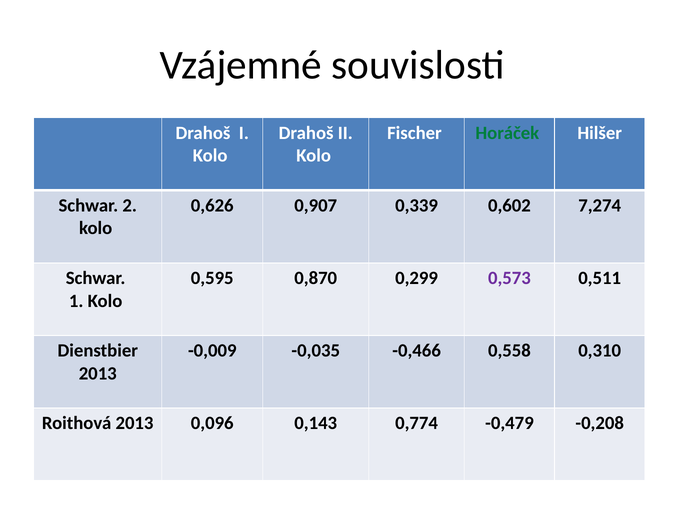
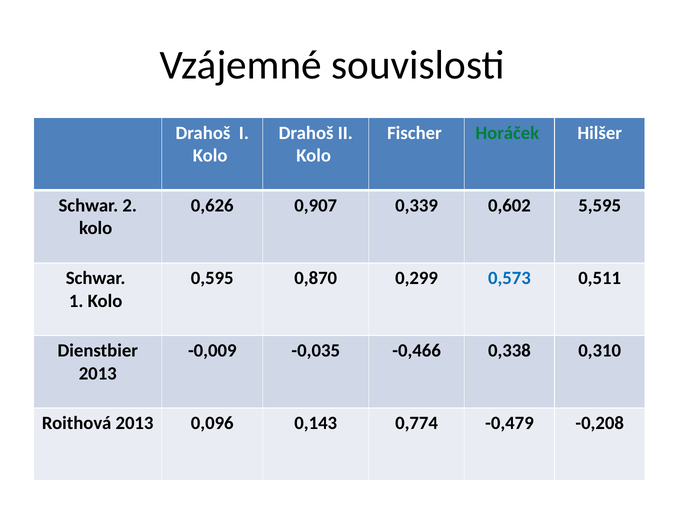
7,274: 7,274 -> 5,595
0,573 colour: purple -> blue
0,558: 0,558 -> 0,338
